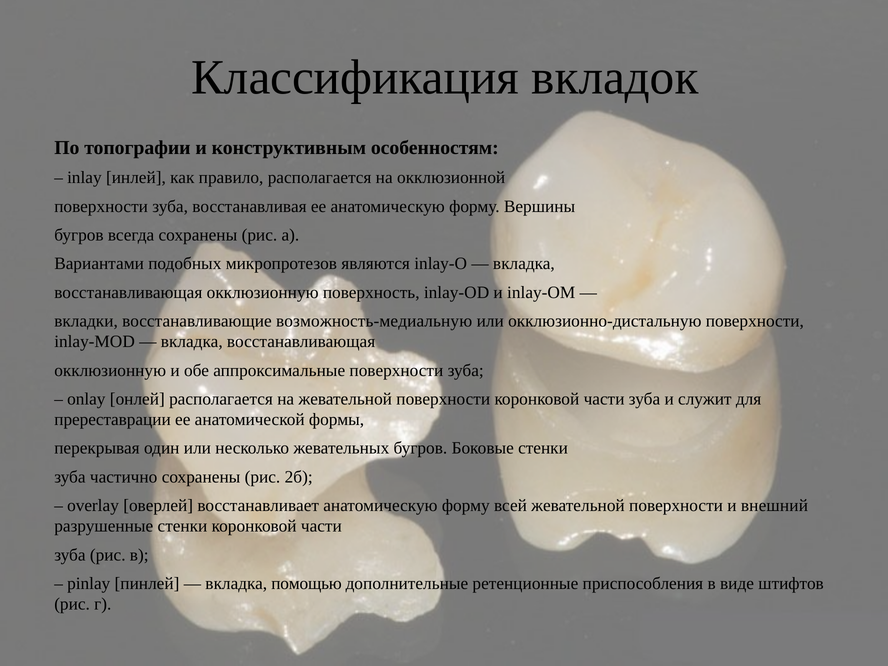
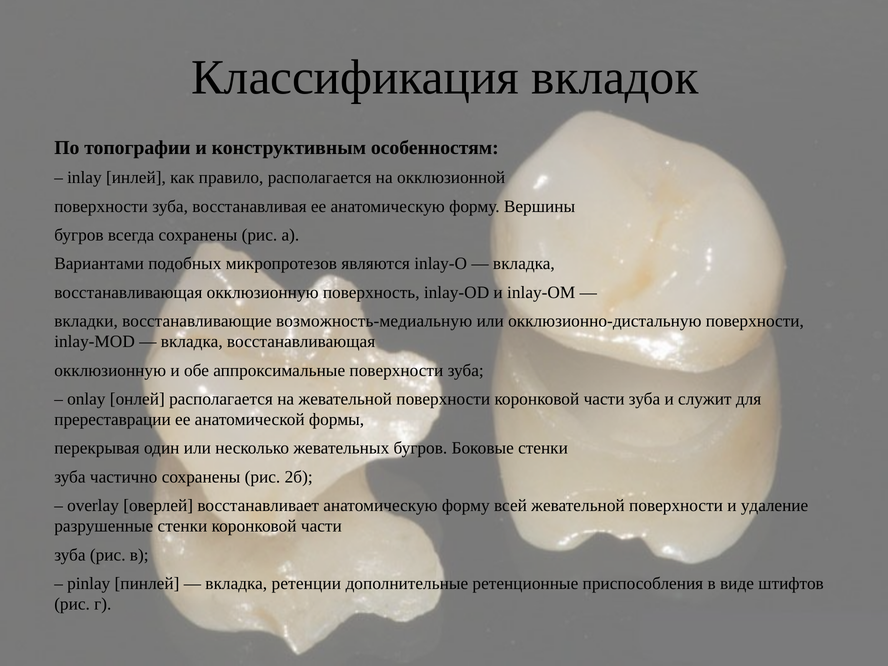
внешний: внешний -> удаление
помощью: помощью -> ретенции
